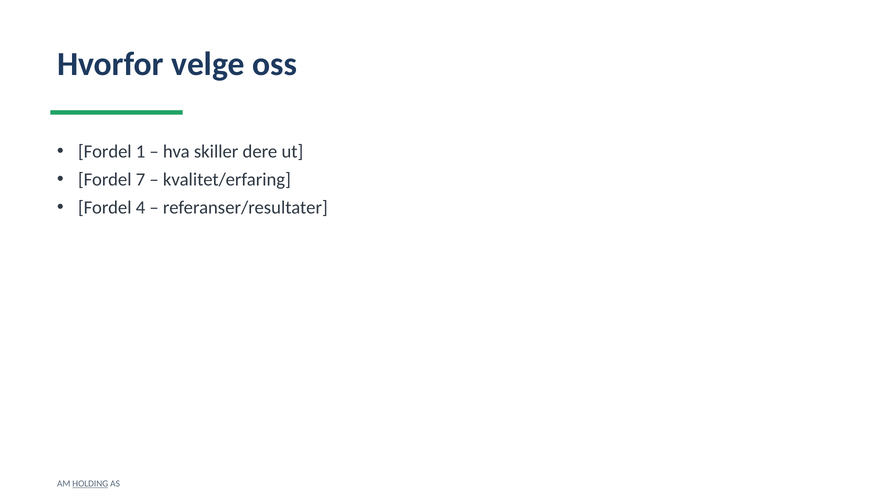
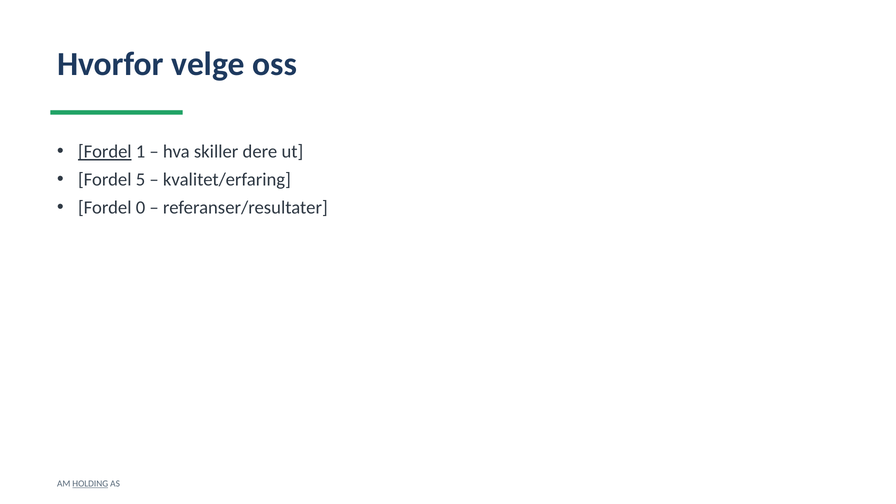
Fordel at (105, 152) underline: none -> present
7: 7 -> 5
4: 4 -> 0
